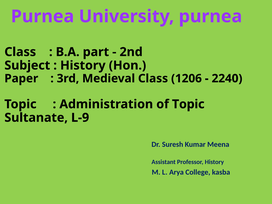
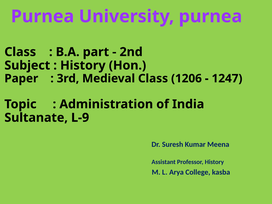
2240: 2240 -> 1247
of Topic: Topic -> India
